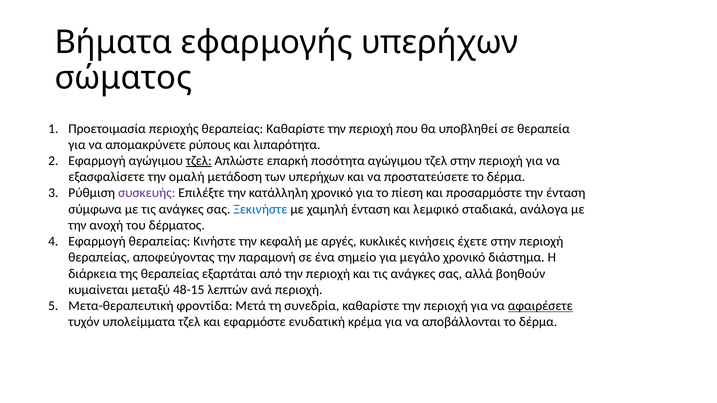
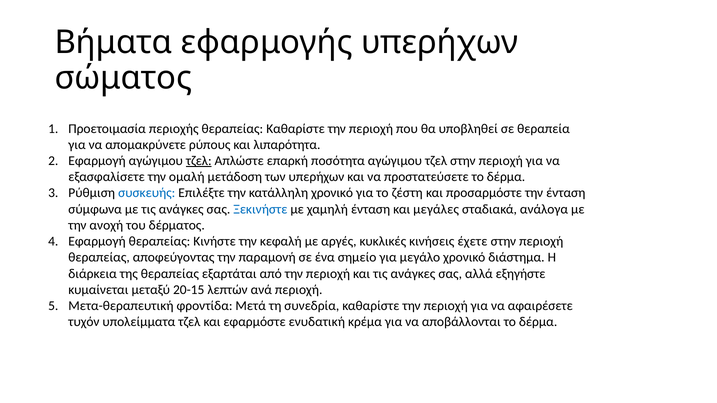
συσκευής colour: purple -> blue
πίεση: πίεση -> ζέστη
λεμφικό: λεμφικό -> μεγάλες
βοηθούν: βοηθούν -> εξηγήστε
48-15: 48-15 -> 20-15
αφαιρέσετε underline: present -> none
